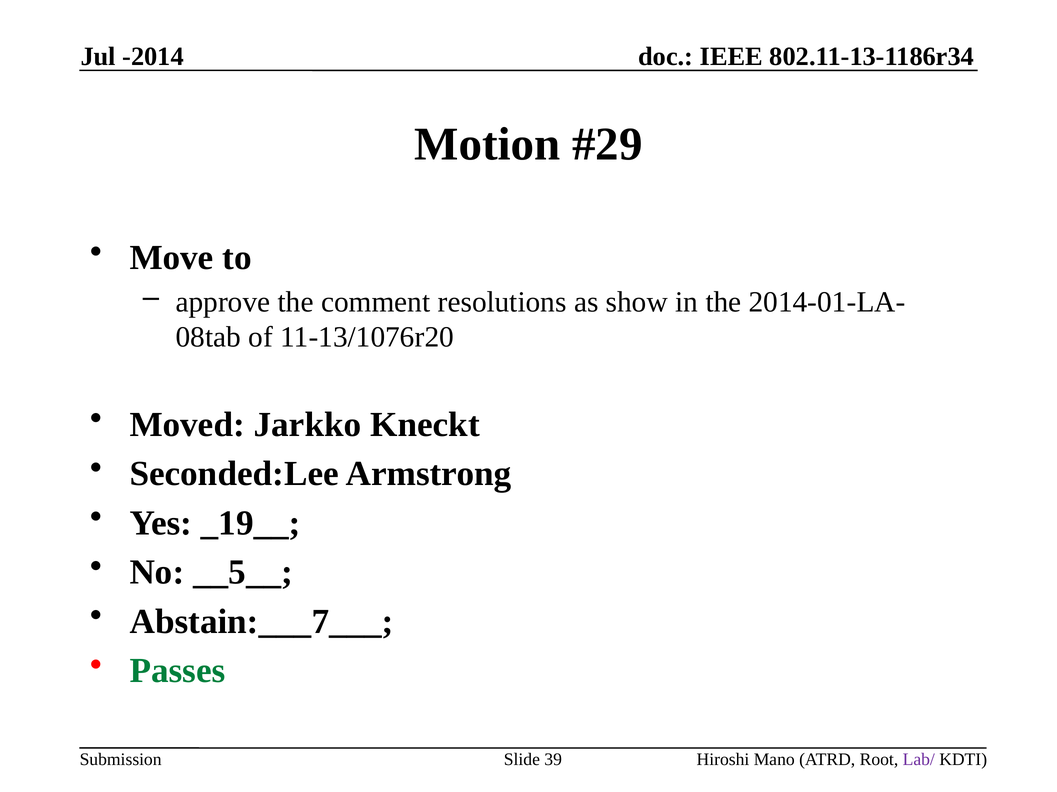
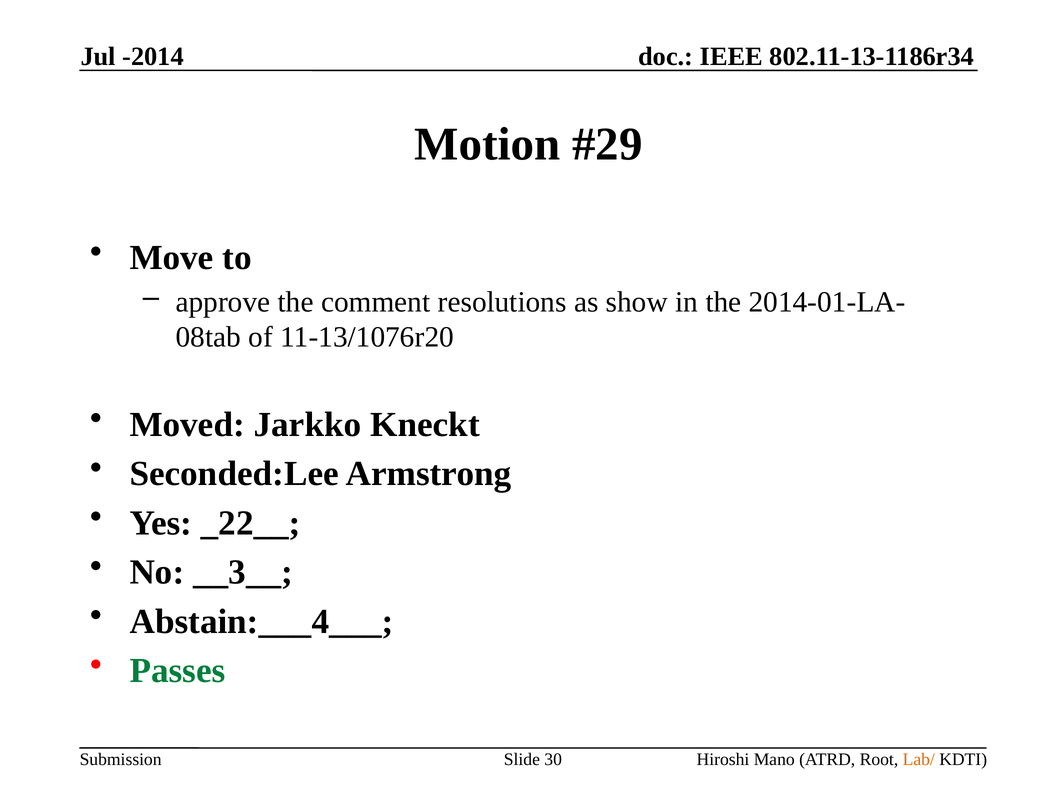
_19__: _19__ -> _22__
__5__: __5__ -> __3__
Abstain:___7___: Abstain:___7___ -> Abstain:___4___
39: 39 -> 30
Lab/ colour: purple -> orange
